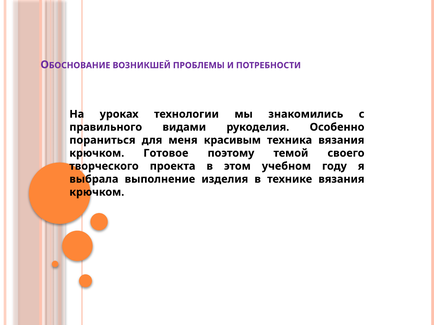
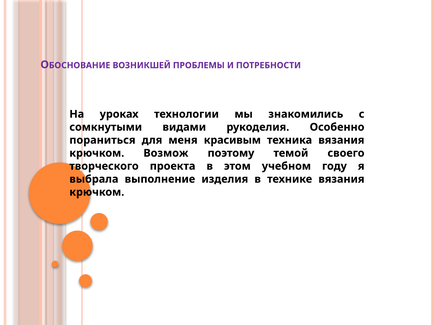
правильного: правильного -> сомкнутыми
Готовое: Готовое -> Возмож
